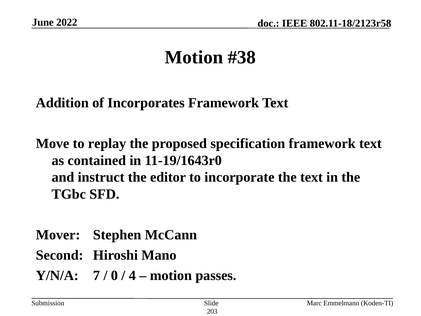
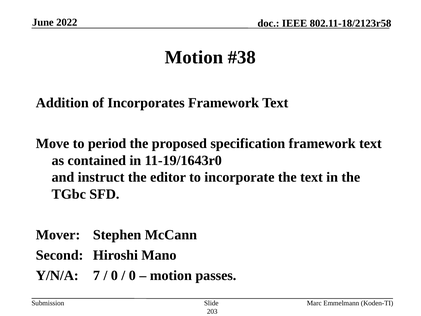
replay: replay -> period
4 at (132, 275): 4 -> 0
